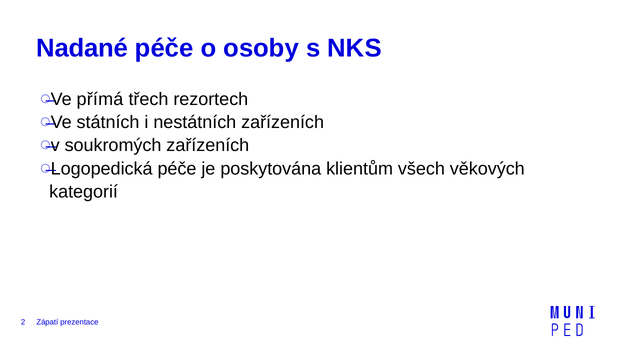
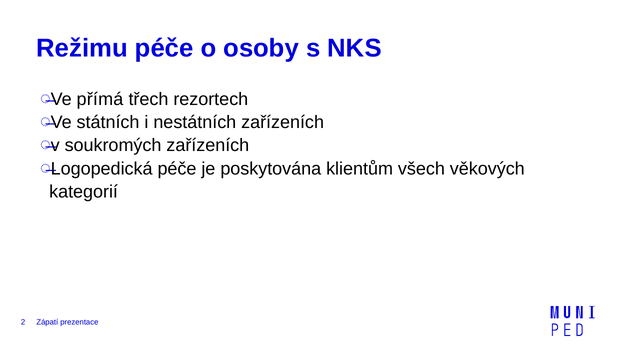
Nadané: Nadané -> Režimu
